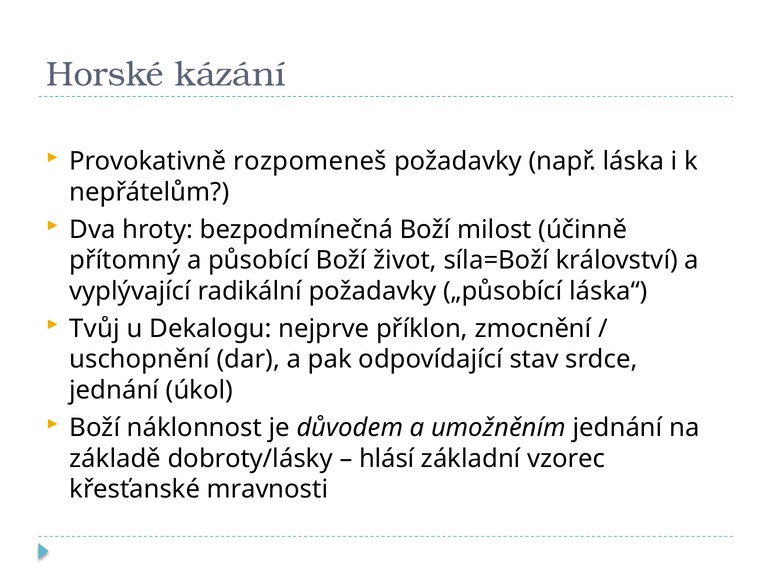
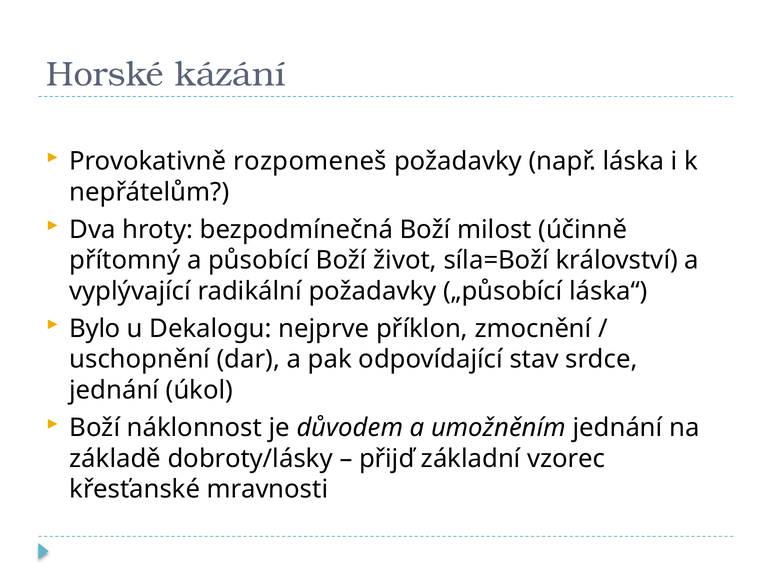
Tvůj: Tvůj -> Bylo
hlásí: hlásí -> přijď
